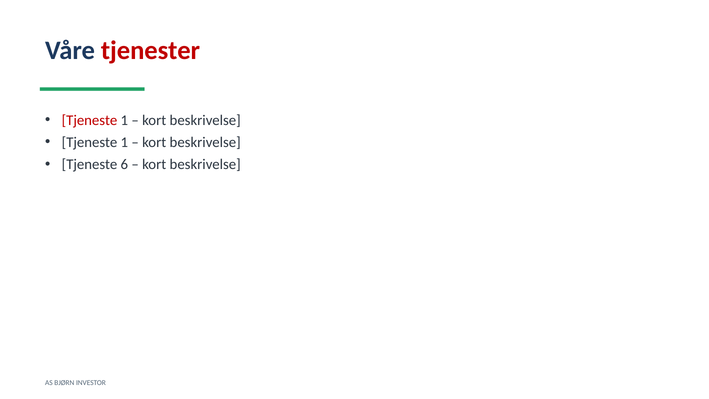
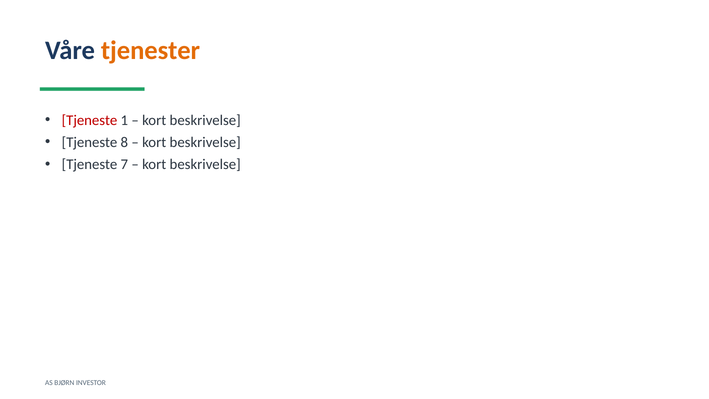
tjenester colour: red -> orange
1 at (124, 142): 1 -> 8
6: 6 -> 7
